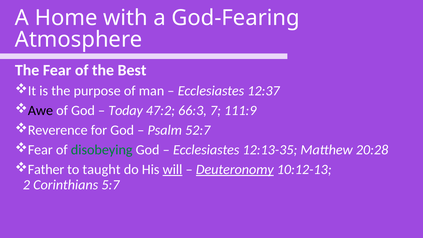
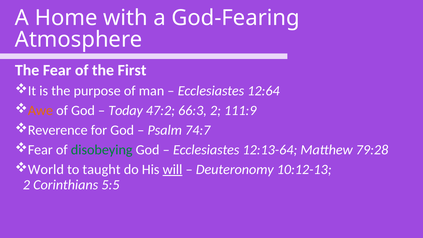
Best: Best -> First
12:37: 12:37 -> 12:64
Awe colour: black -> orange
66:3 7: 7 -> 2
52:7: 52:7 -> 74:7
12:13-35: 12:13-35 -> 12:13-64
20:28: 20:28 -> 79:28
Father: Father -> World
Deuteronomy underline: present -> none
5:7: 5:7 -> 5:5
